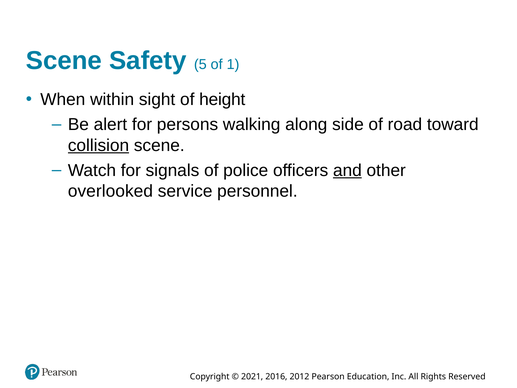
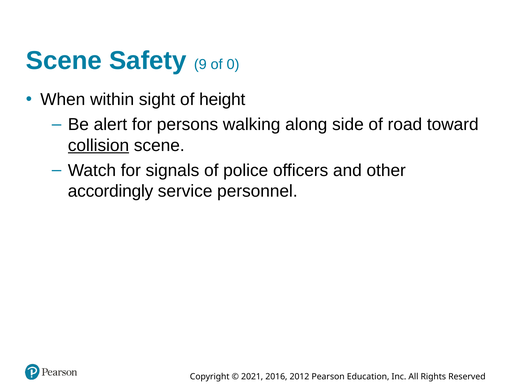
5: 5 -> 9
1: 1 -> 0
and underline: present -> none
overlooked: overlooked -> accordingly
